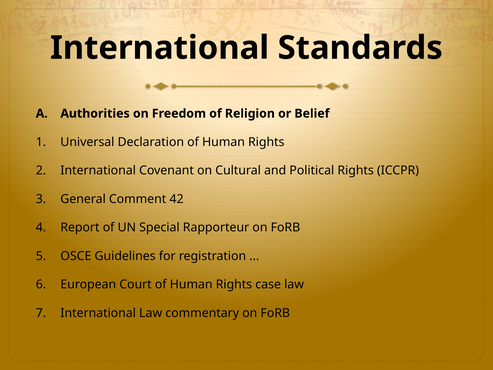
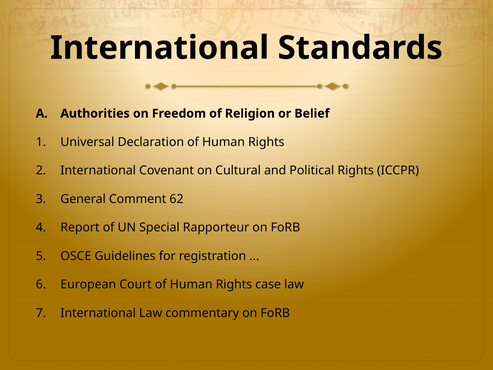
42: 42 -> 62
